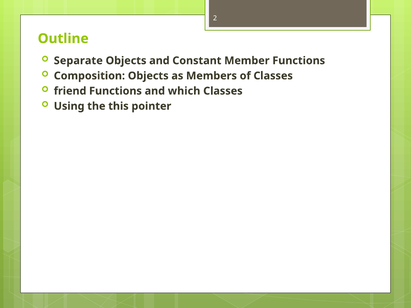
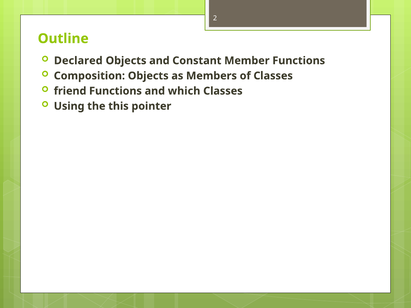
Separate: Separate -> Declared
